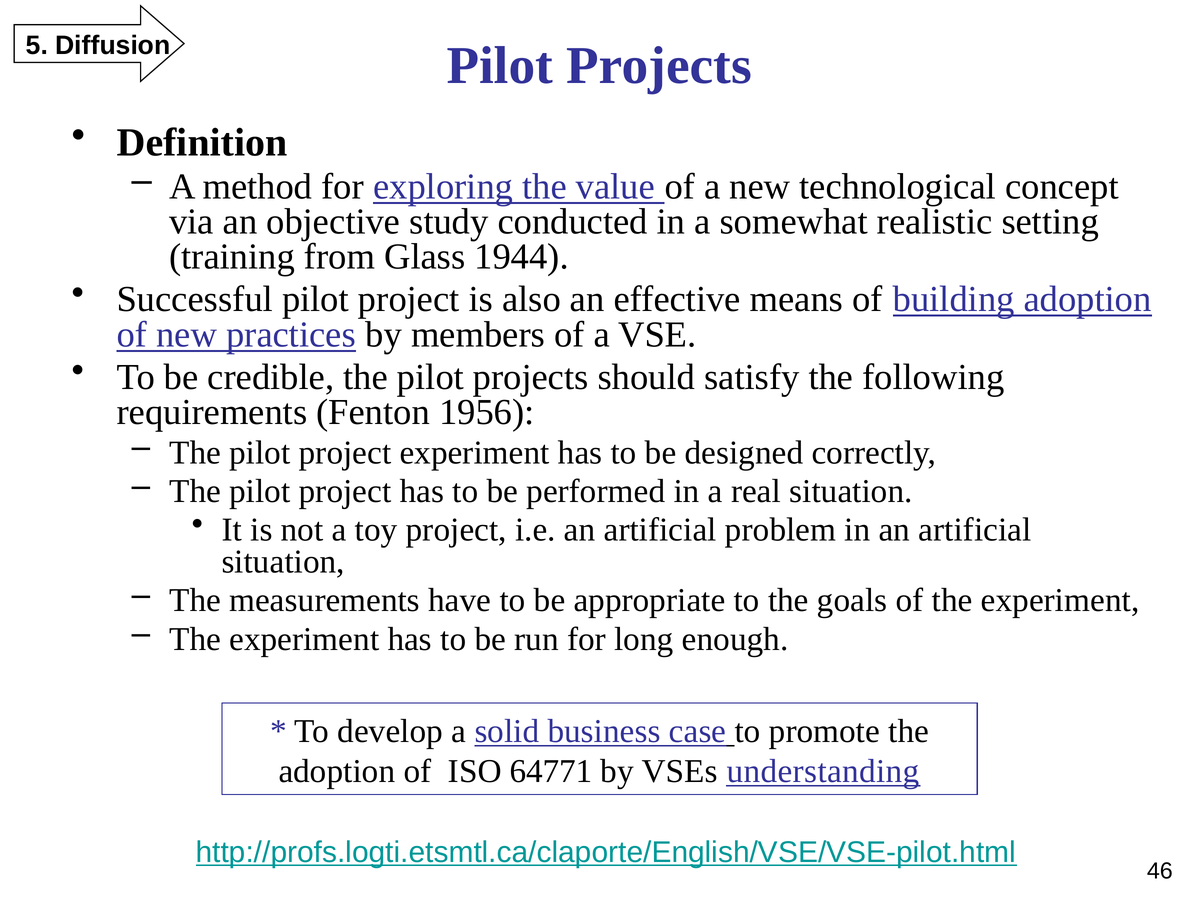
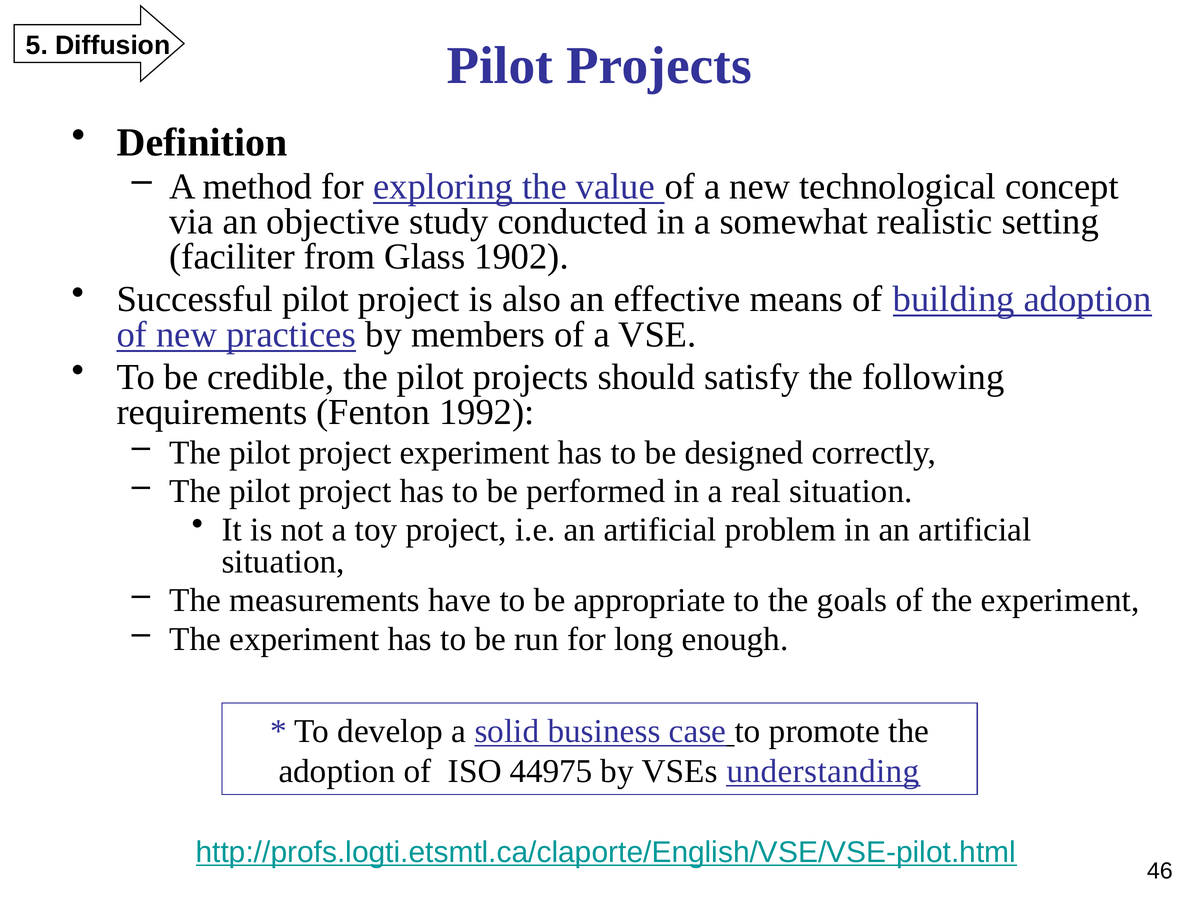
training: training -> faciliter
1944: 1944 -> 1902
1956: 1956 -> 1992
64771: 64771 -> 44975
